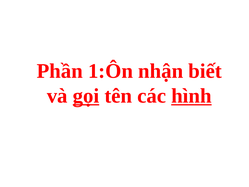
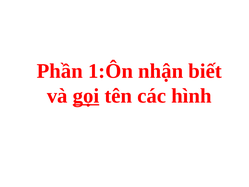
hình underline: present -> none
